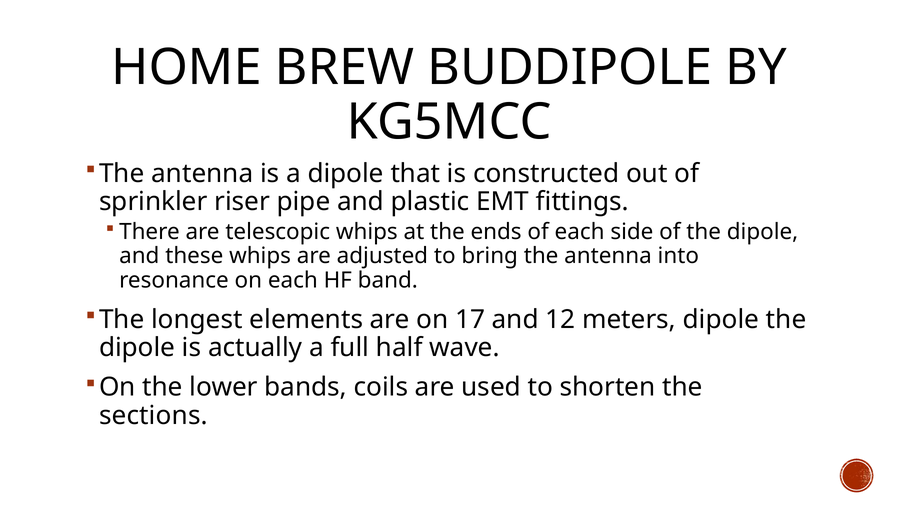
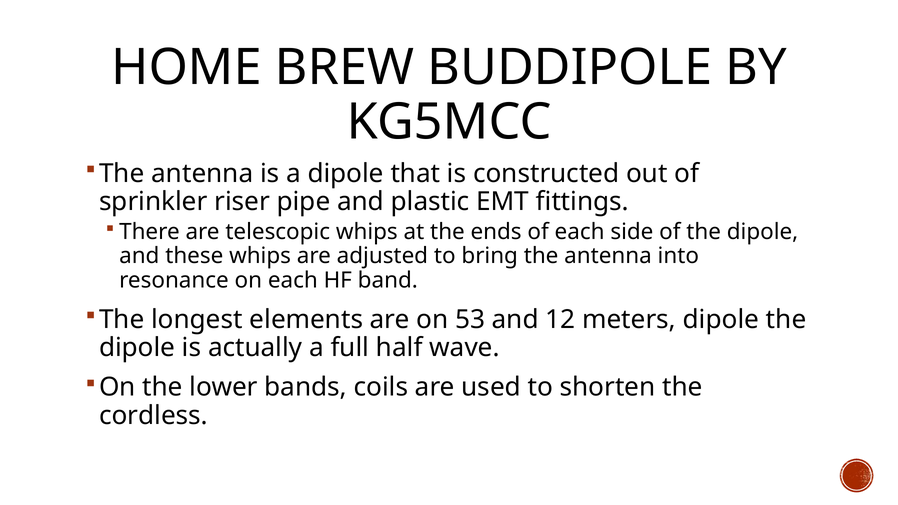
17: 17 -> 53
sections: sections -> cordless
